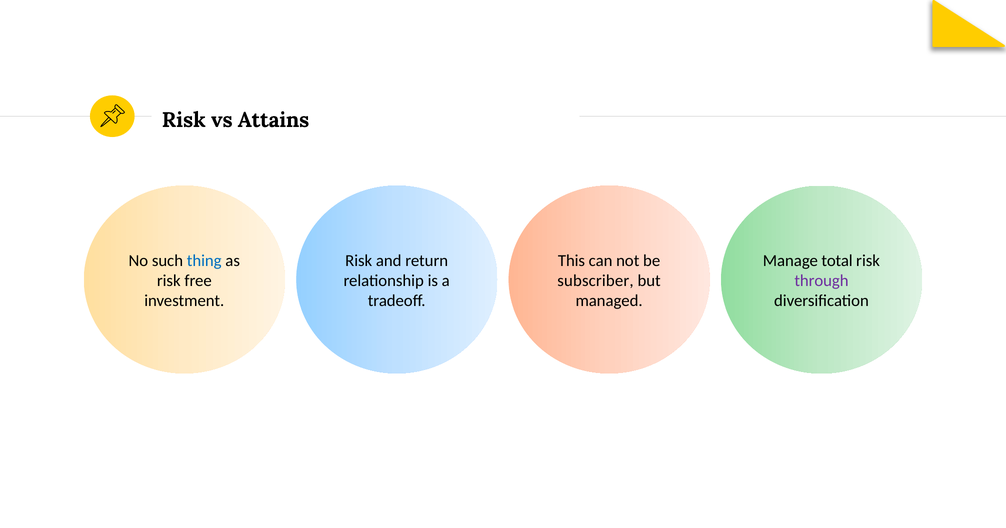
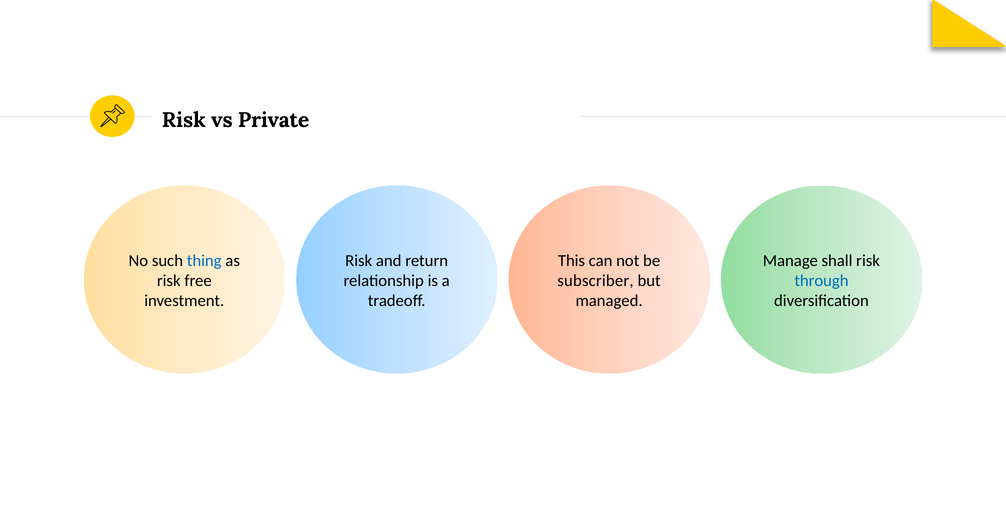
Attains: Attains -> Private
total: total -> shall
through colour: purple -> blue
